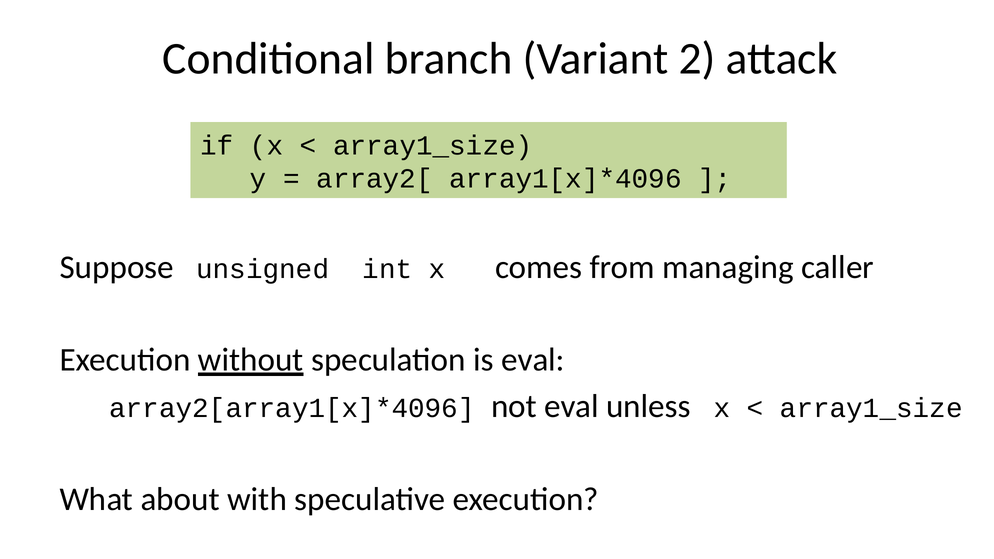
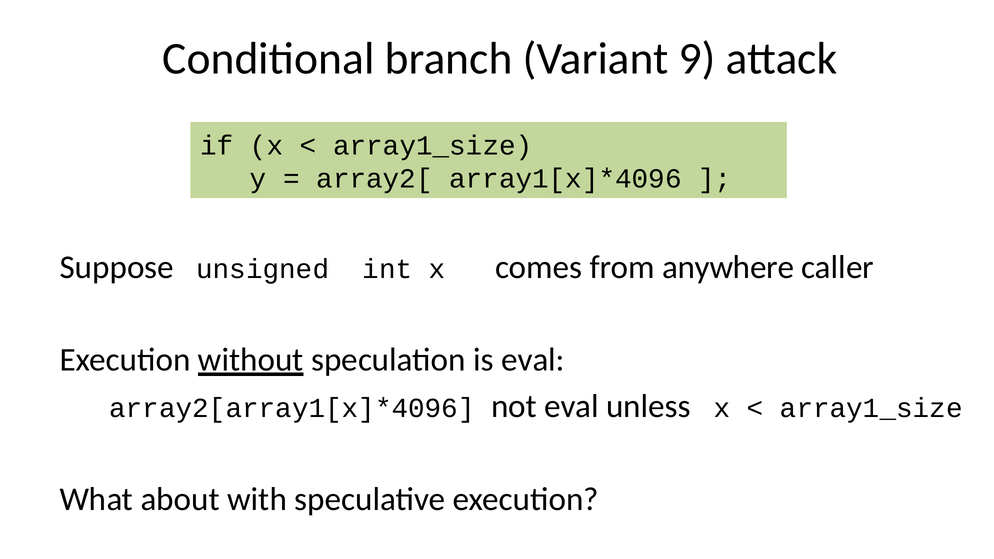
2: 2 -> 9
managing: managing -> anywhere
